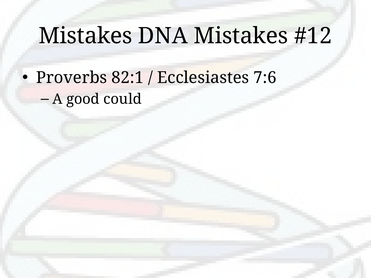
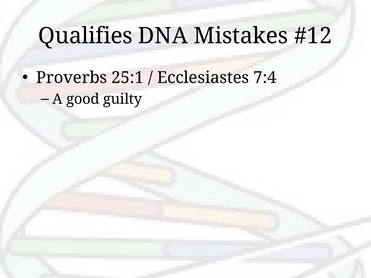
Mistakes at (85, 36): Mistakes -> Qualifies
82:1: 82:1 -> 25:1
7:6: 7:6 -> 7:4
could: could -> guilty
